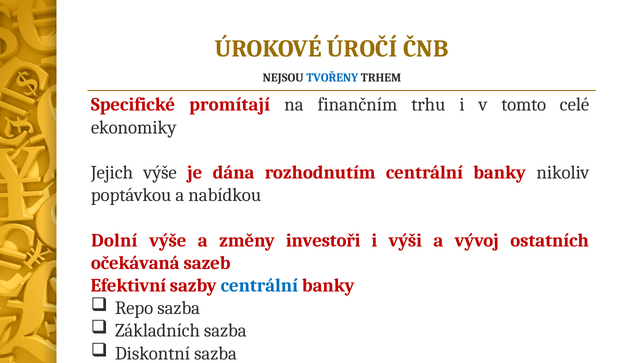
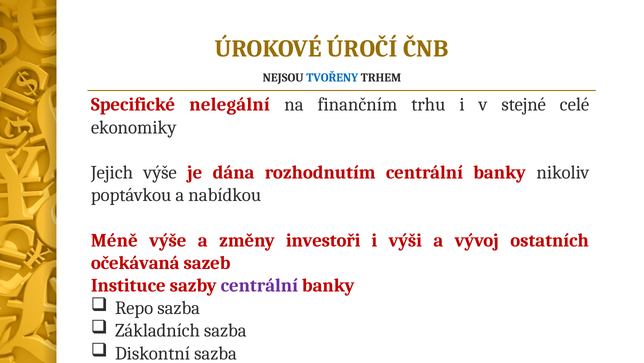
promítají: promítají -> nelegální
tomto: tomto -> stejné
Dolní: Dolní -> Méně
Efektivní: Efektivní -> Instituce
centrální at (259, 285) colour: blue -> purple
